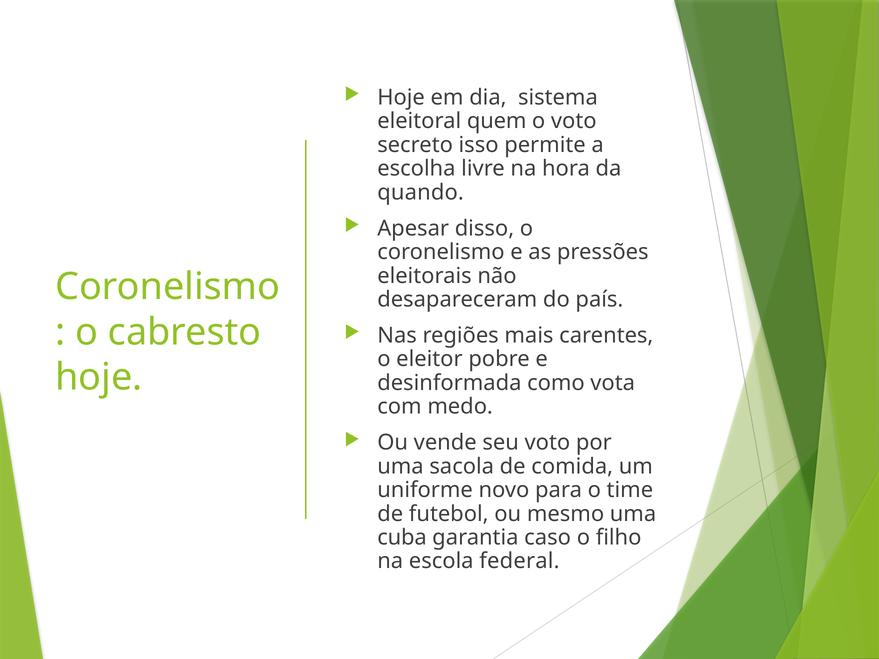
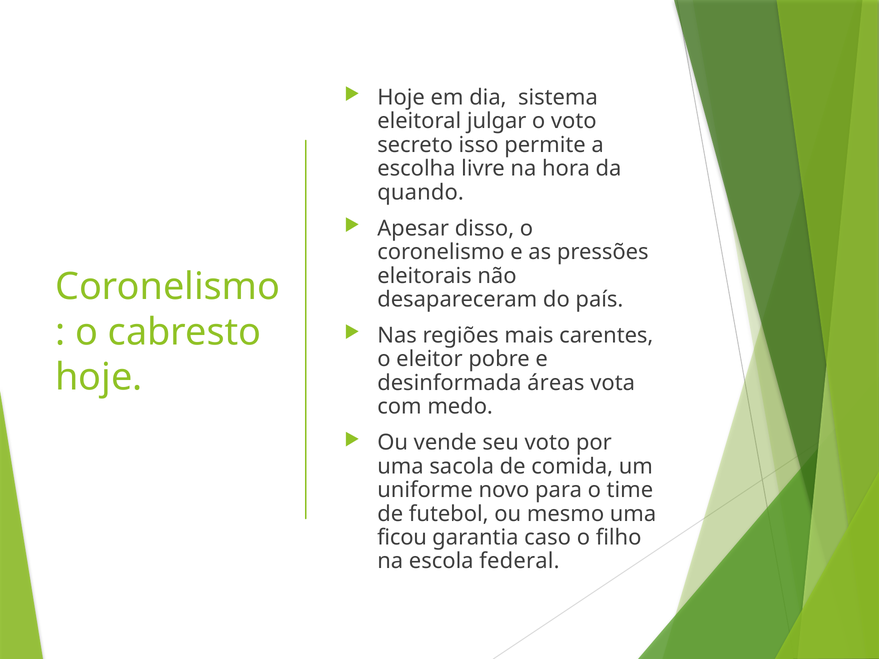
quem: quem -> julgar
como: como -> áreas
cuba: cuba -> ficou
